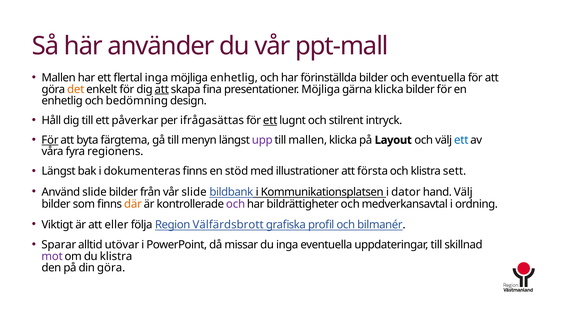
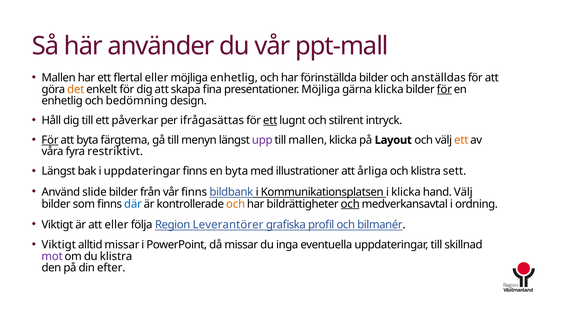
flertal inga: inga -> eller
och eventuella: eventuella -> anställdas
att at (162, 89) underline: present -> none
för at (444, 89) underline: none -> present
ett at (461, 140) colour: blue -> orange
regionens: regionens -> restriktivt
i dokumenteras: dokumenteras -> uppdateringar
en stöd: stöd -> byta
första: första -> årliga
vår slide: slide -> finns
i dator: dator -> klicka
där colour: orange -> blue
och at (236, 204) colour: purple -> orange
och at (350, 204) underline: none -> present
Välfärdsbrott: Välfärdsbrott -> Leverantörer
Sparar at (59, 245): Sparar -> Viktigt
alltid utövar: utövar -> missar
din göra: göra -> efter
